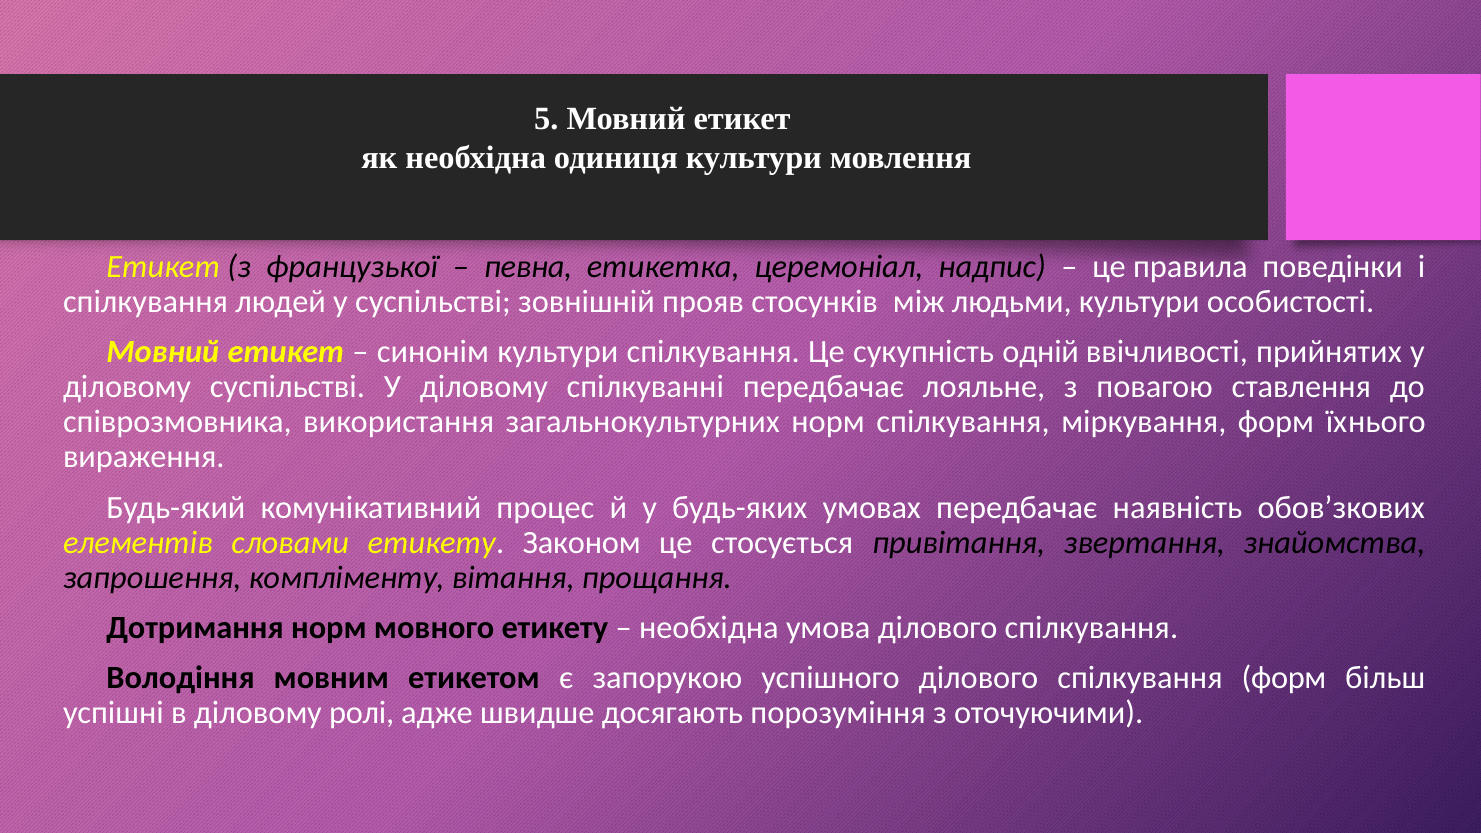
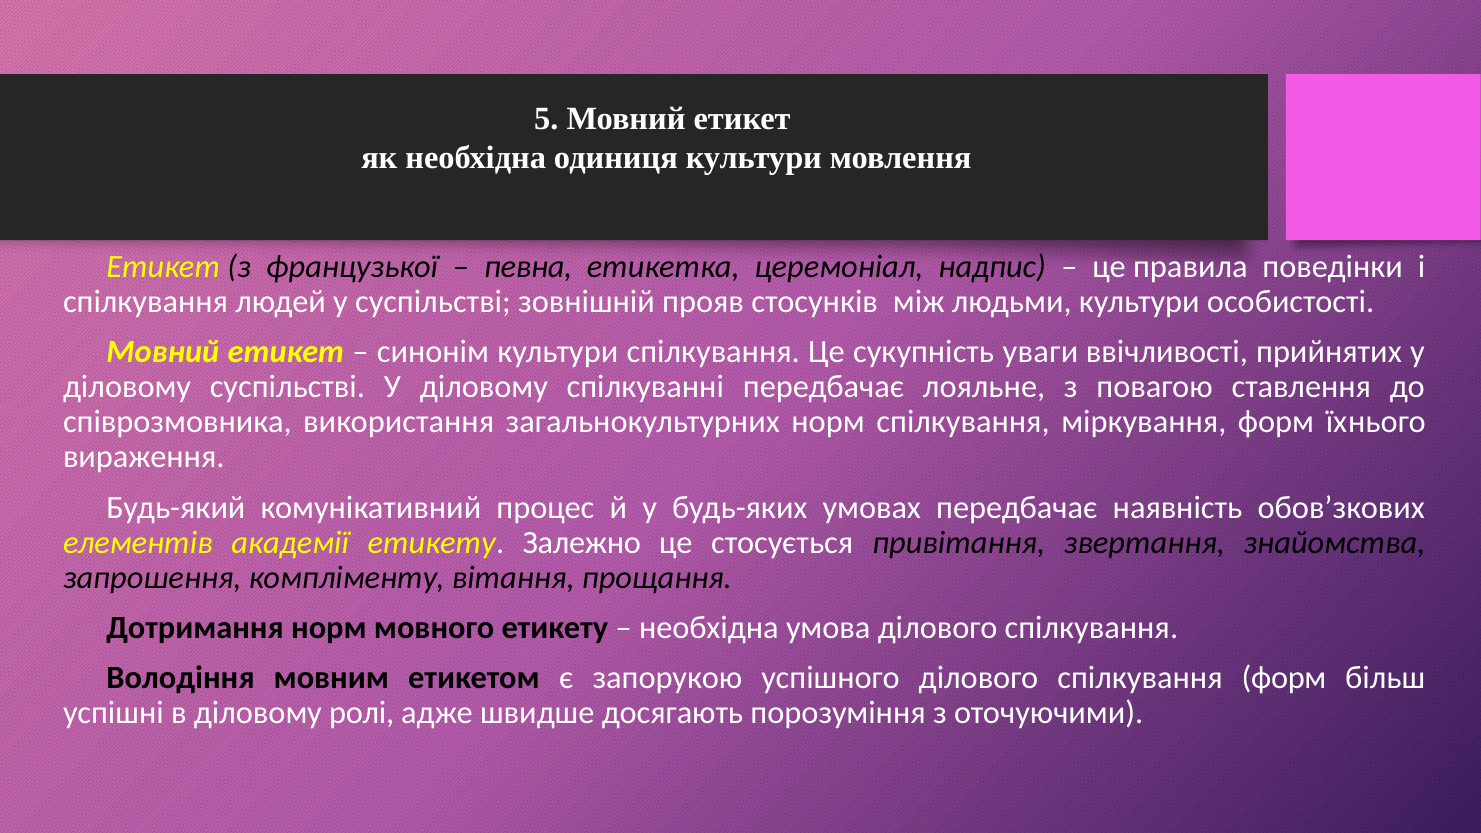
одній: одній -> уваги
словами: словами -> академії
Законом: Законом -> Залежно
